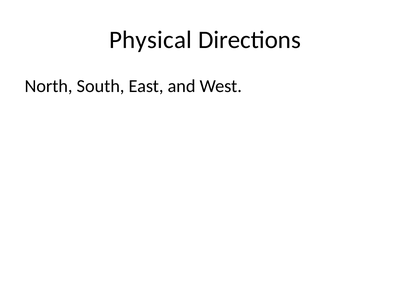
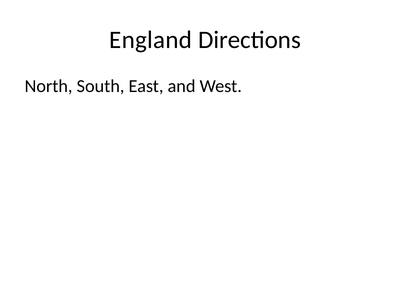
Physical: Physical -> England
